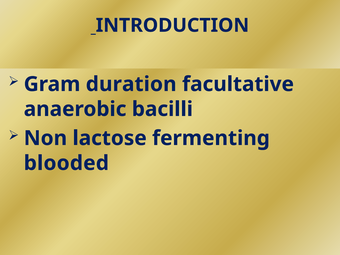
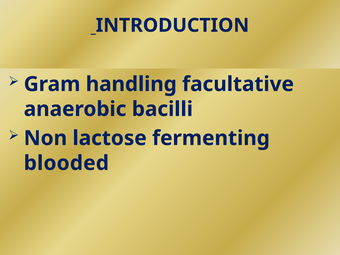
duration: duration -> handling
